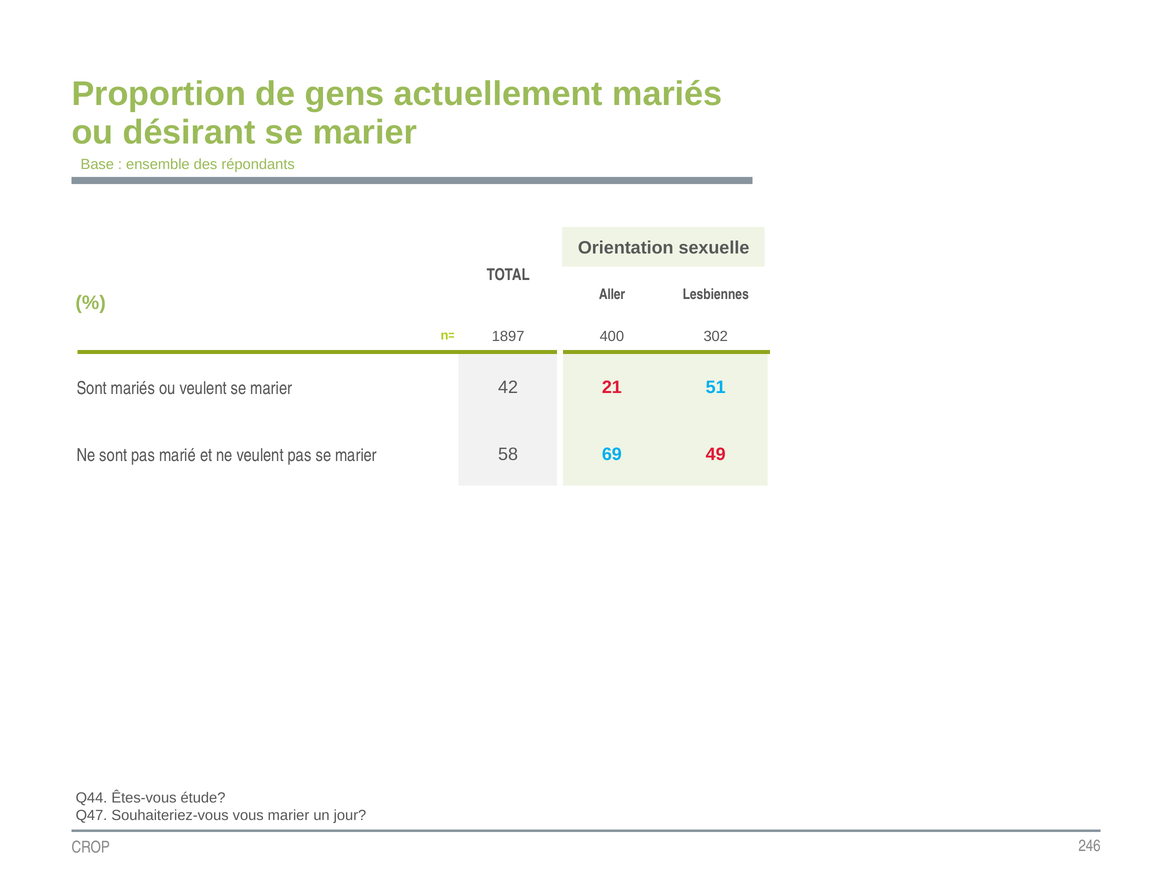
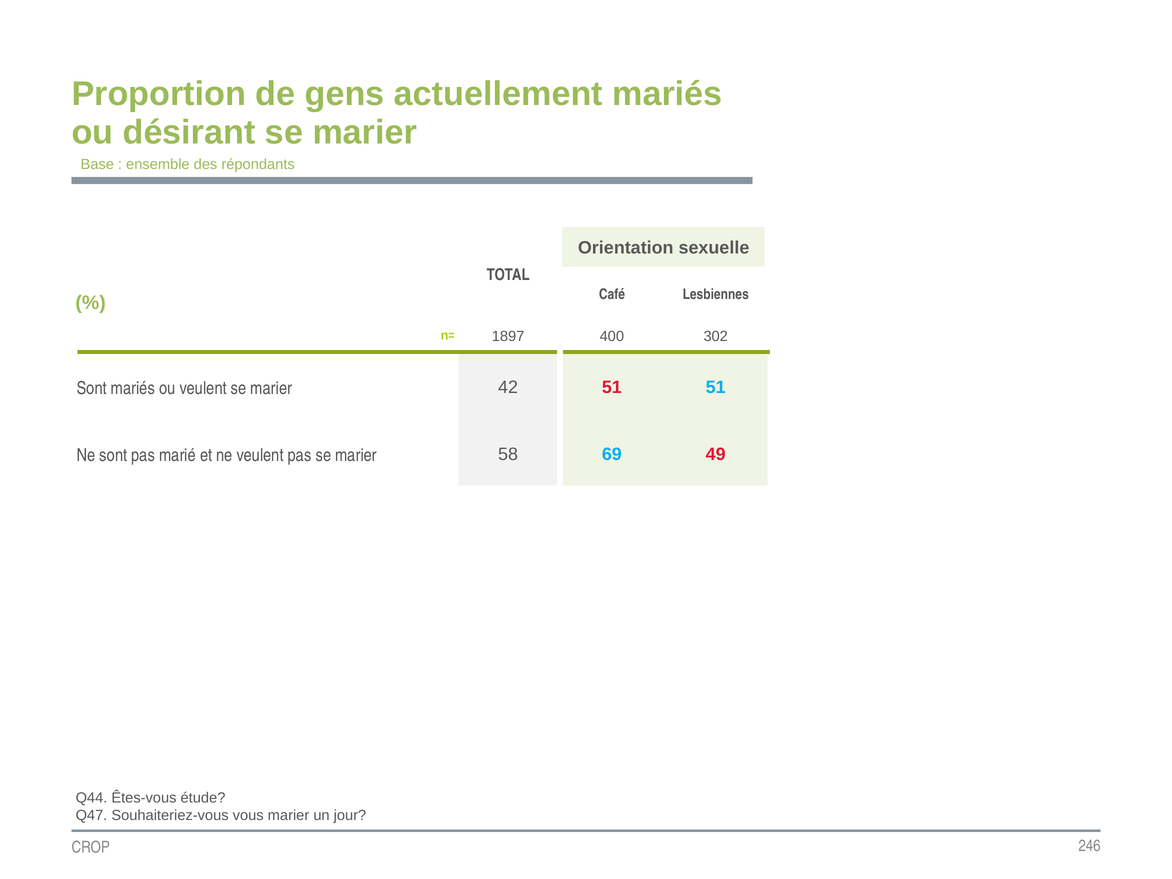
Aller: Aller -> Café
42 21: 21 -> 51
